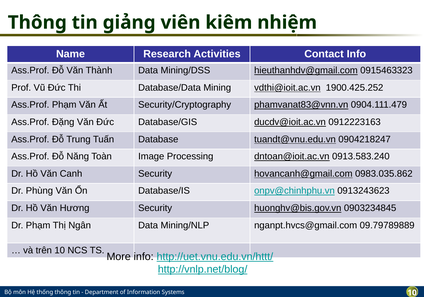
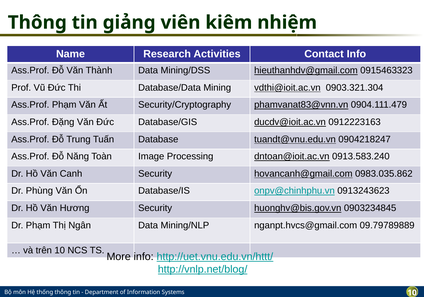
1900.425.252: 1900.425.252 -> 0903.321.304
